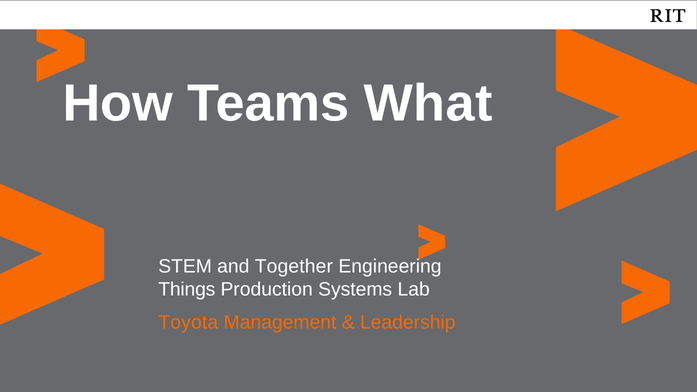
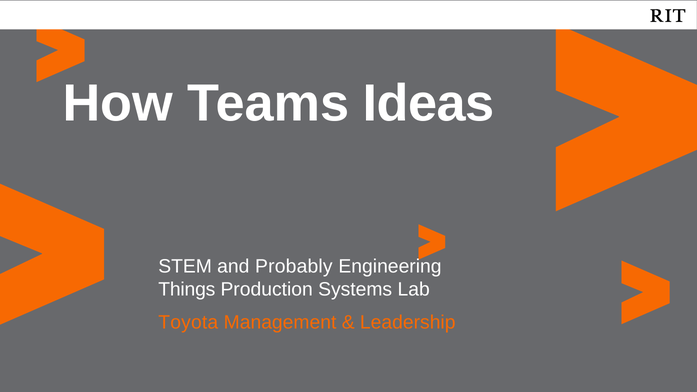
What: What -> Ideas
Together: Together -> Probably
